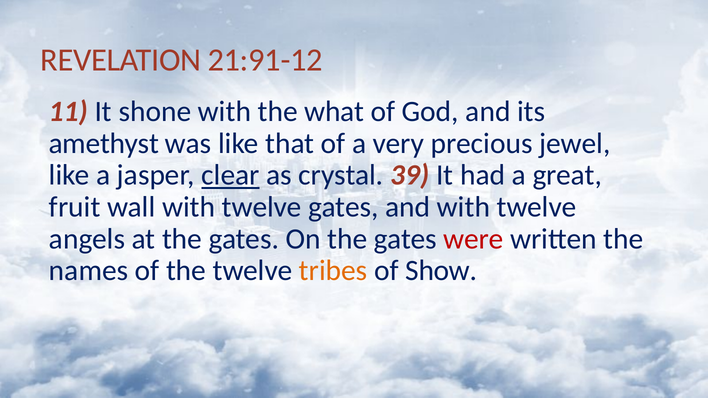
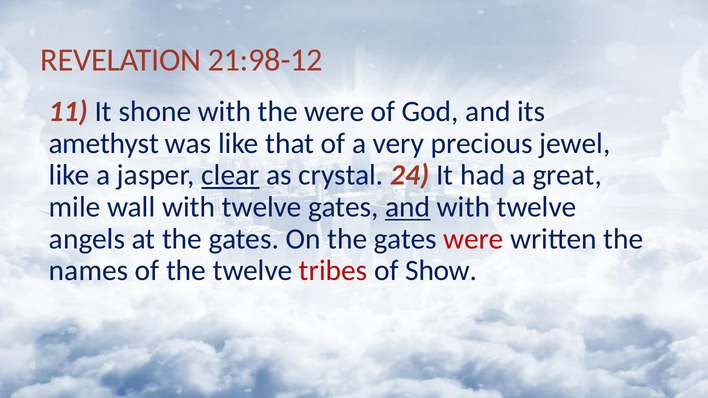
21:91-12: 21:91-12 -> 21:98-12
the what: what -> were
39: 39 -> 24
fruit: fruit -> mile
and at (408, 207) underline: none -> present
tribes colour: orange -> red
